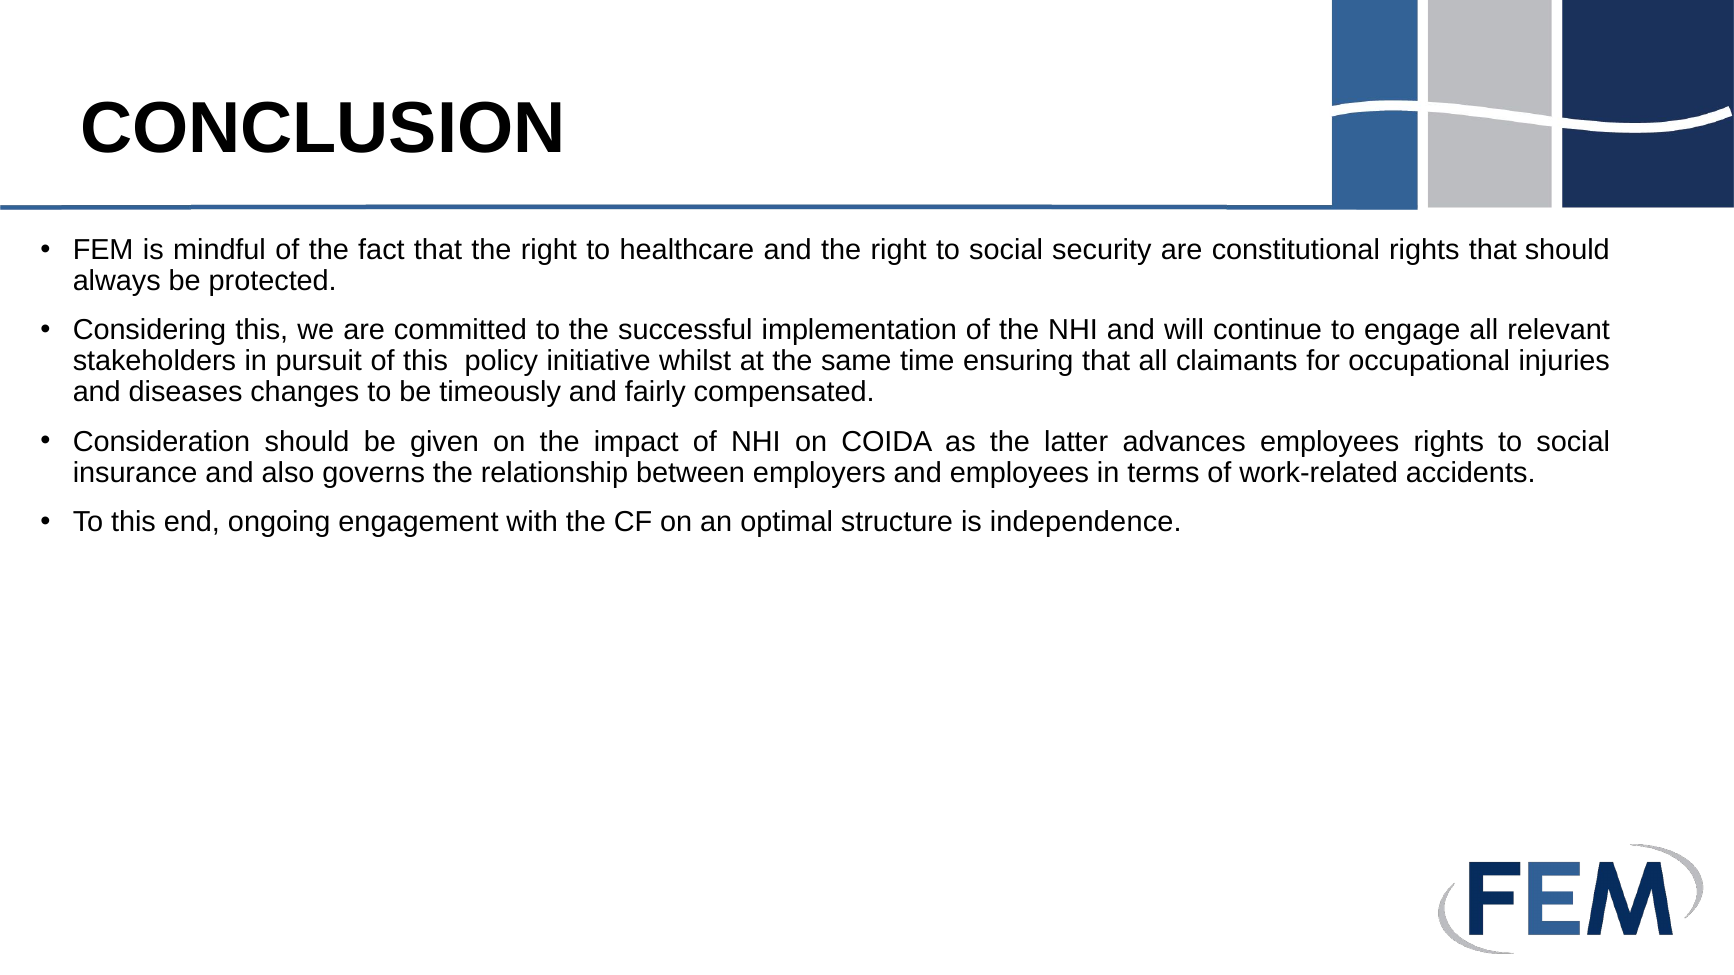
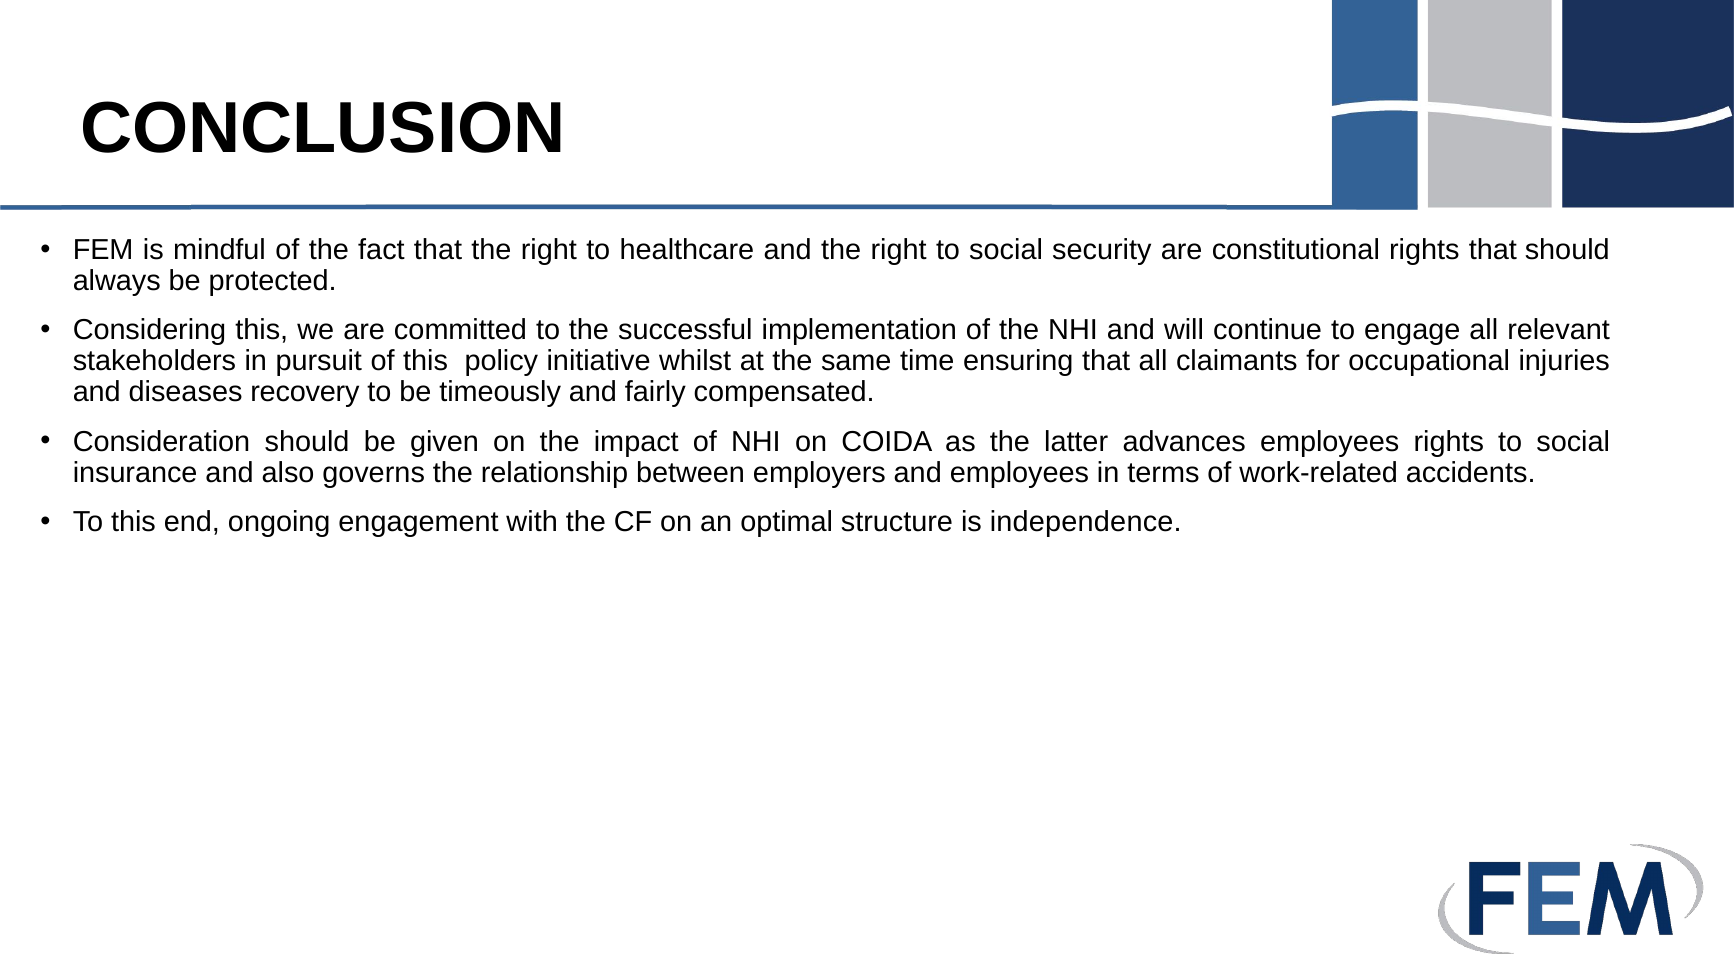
changes: changes -> recovery
